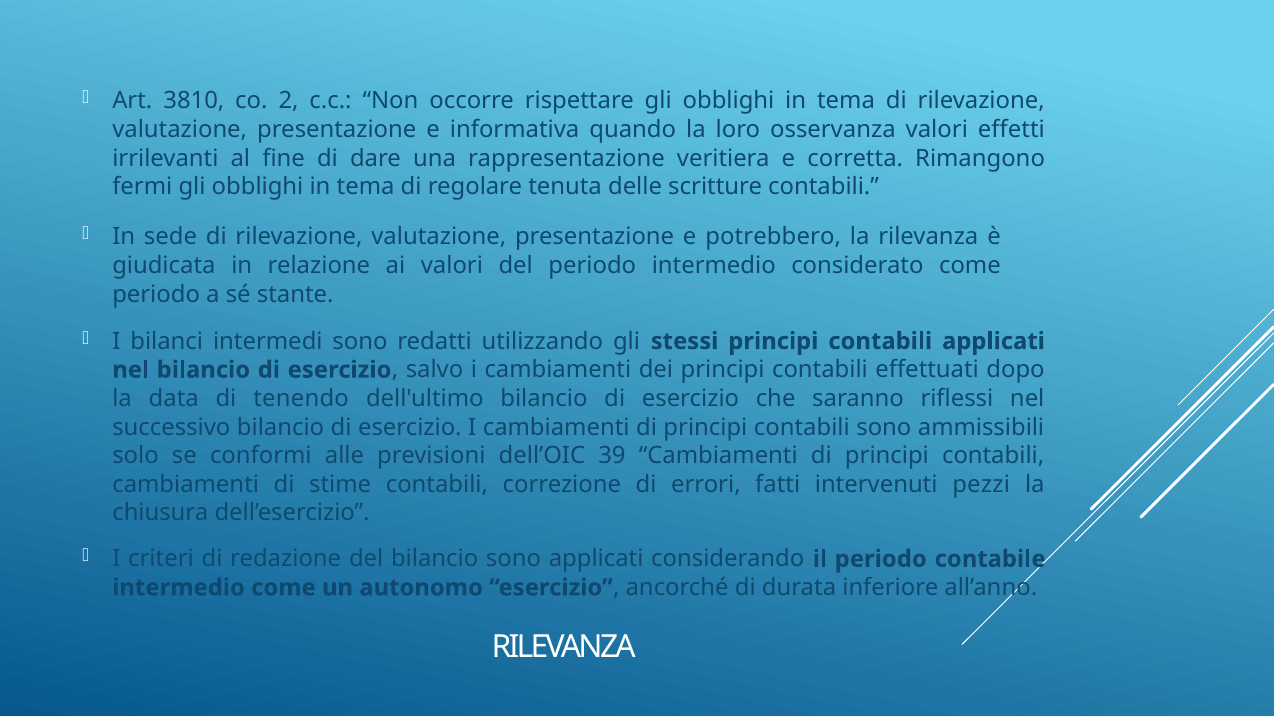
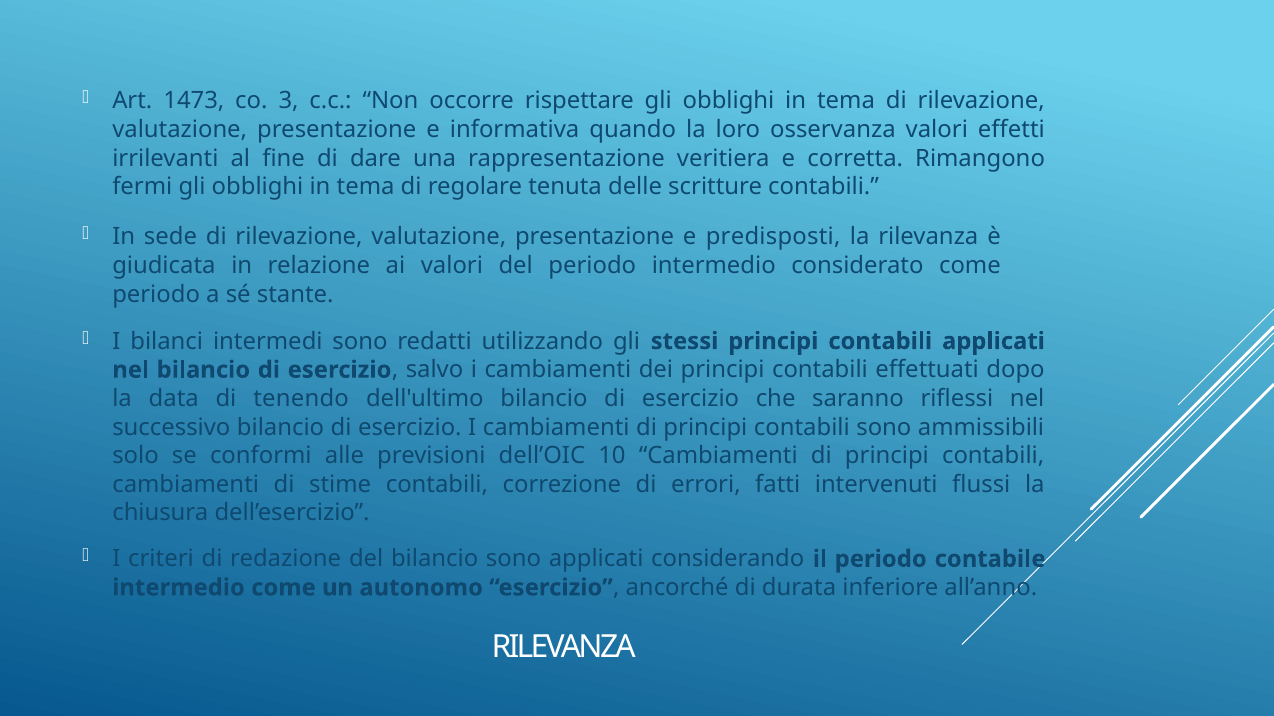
3810: 3810 -> 1473
2: 2 -> 3
potrebbero: potrebbero -> predisposti
39: 39 -> 10
pezzi: pezzi -> flussi
